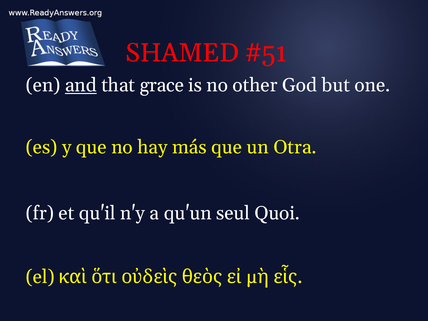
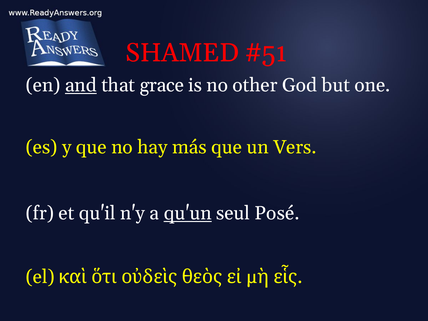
Otra: Otra -> Vers
qu'un underline: none -> present
Quoi: Quoi -> Posé
